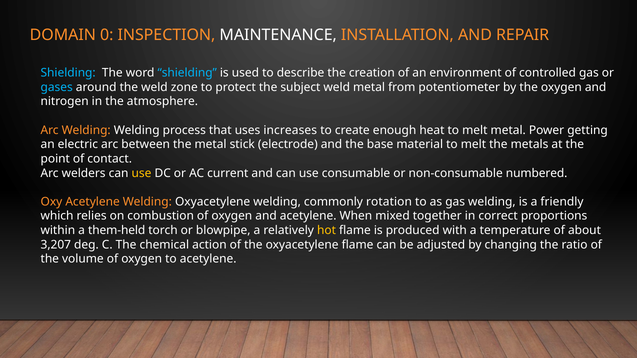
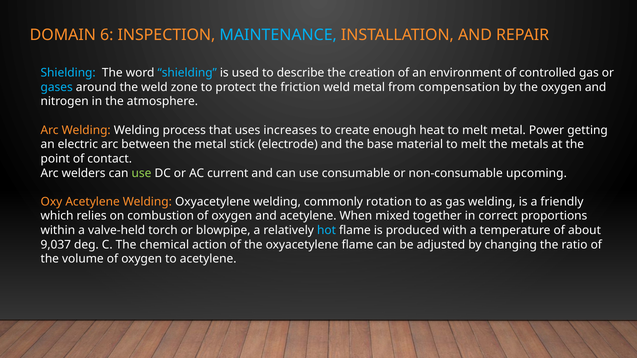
0: 0 -> 6
MAINTENANCE colour: white -> light blue
subject: subject -> friction
potentiometer: potentiometer -> compensation
use at (142, 173) colour: yellow -> light green
numbered: numbered -> upcoming
them-held: them-held -> valve-held
hot colour: yellow -> light blue
3,207: 3,207 -> 9,037
